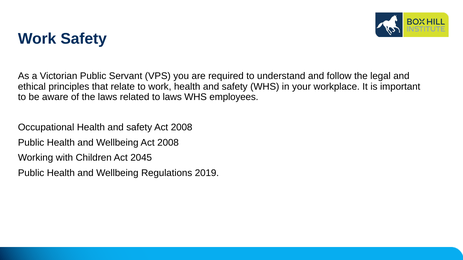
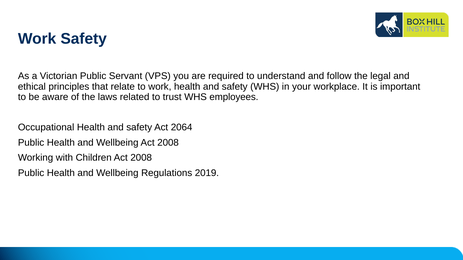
to laws: laws -> trust
safety Act 2008: 2008 -> 2064
Children Act 2045: 2045 -> 2008
